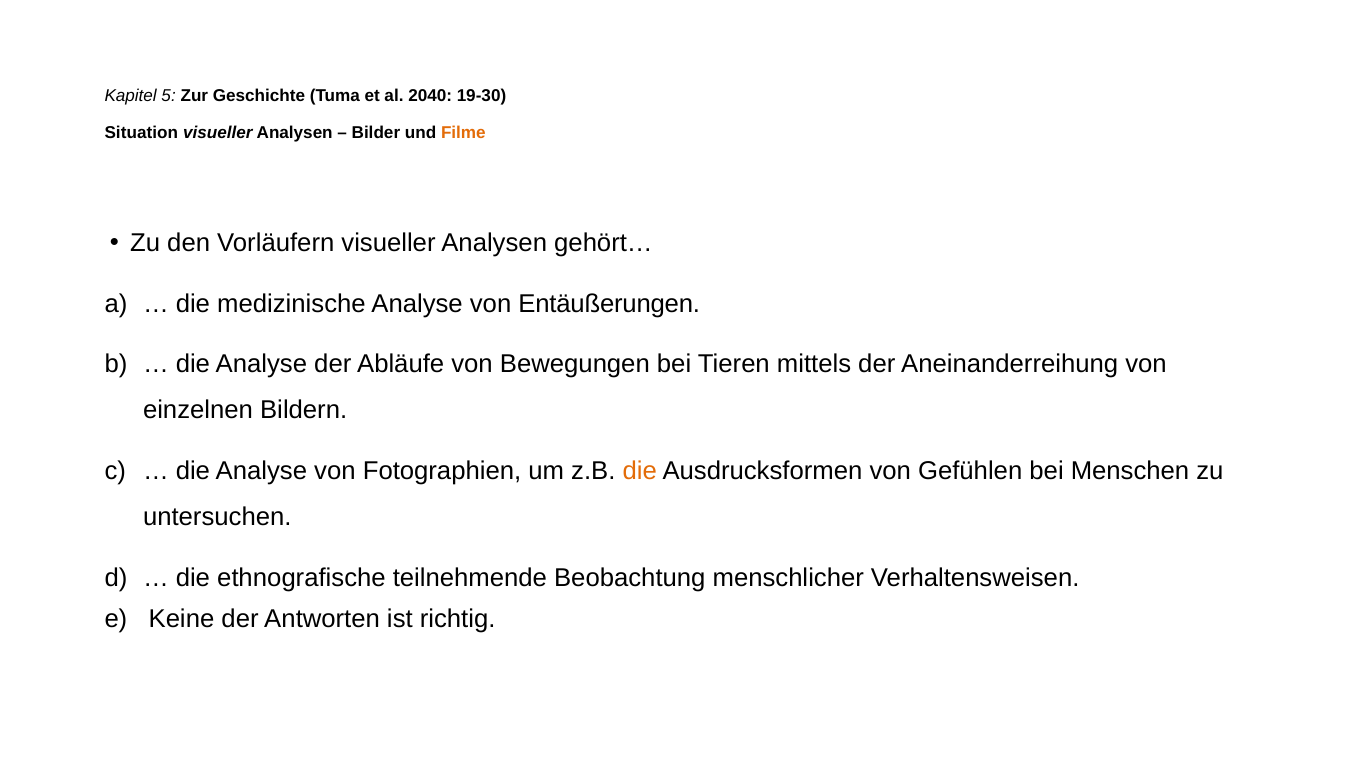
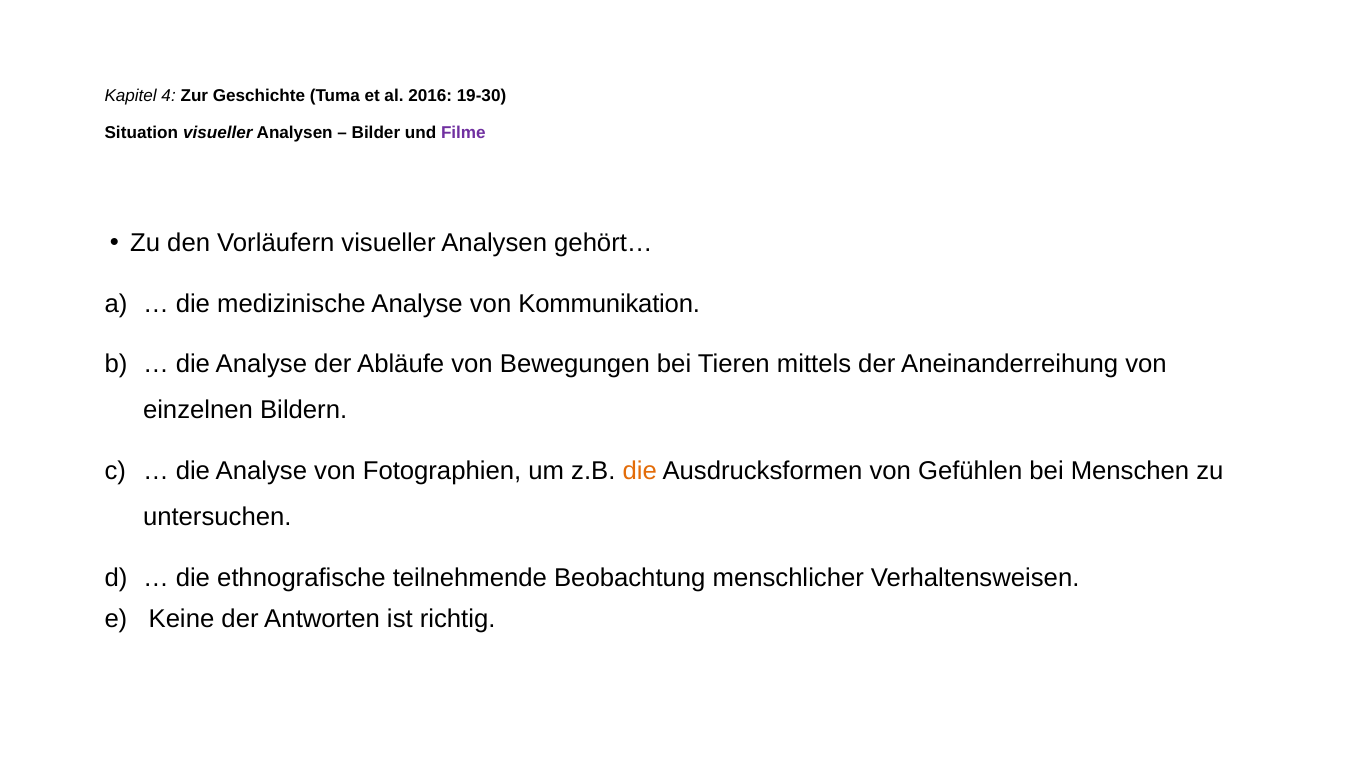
5: 5 -> 4
2040: 2040 -> 2016
Filme colour: orange -> purple
Entäußerungen: Entäußerungen -> Kommunikation
